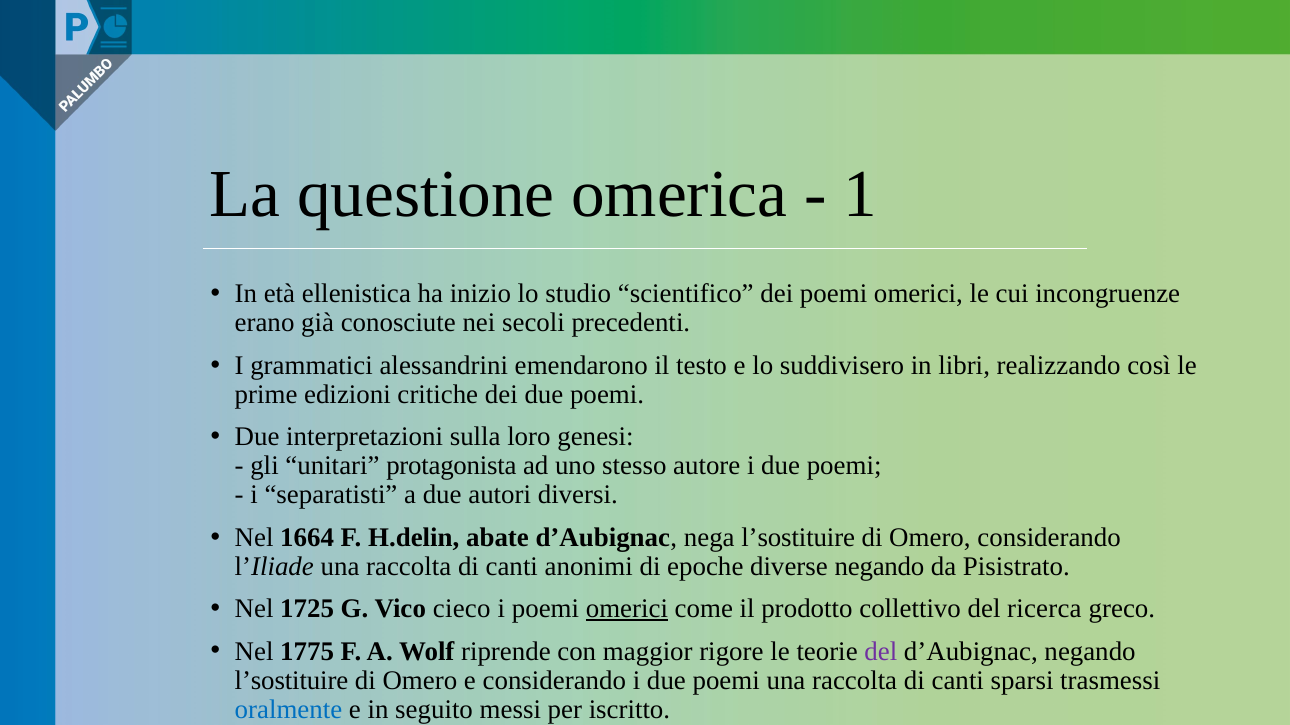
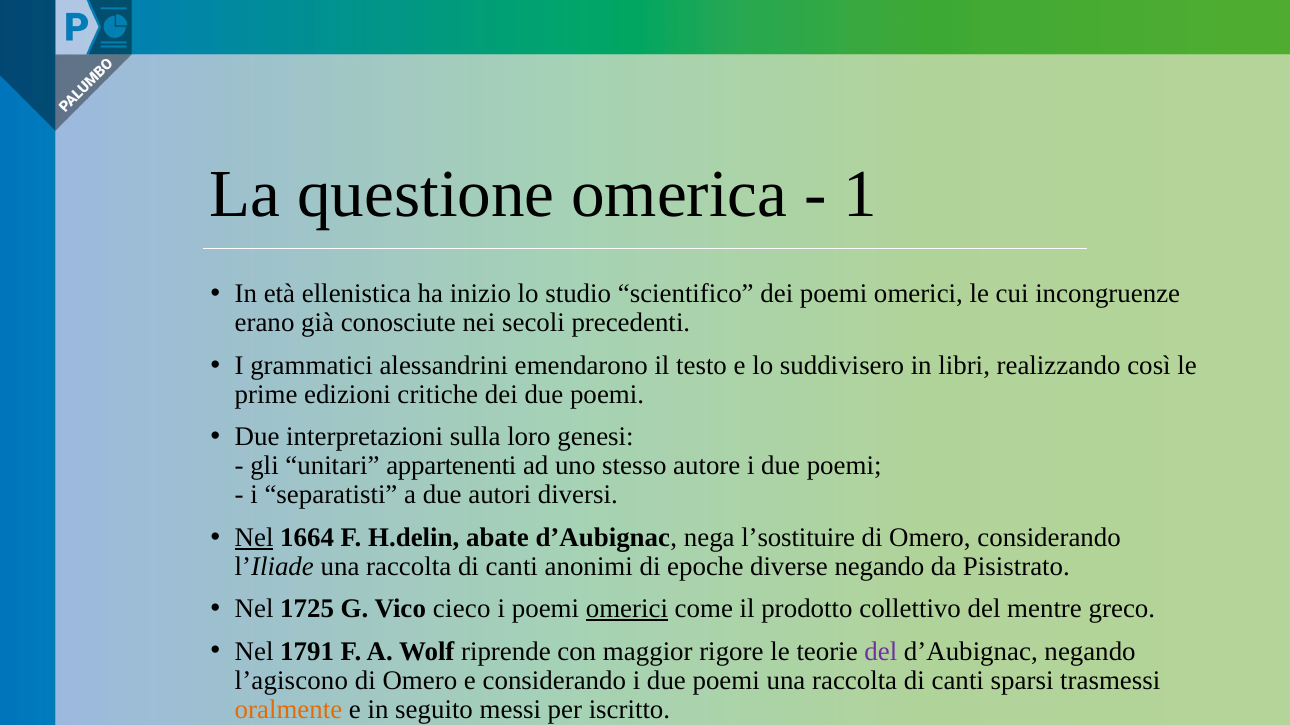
protagonista: protagonista -> appartenenti
Nel at (254, 538) underline: none -> present
ricerca: ricerca -> mentre
1775: 1775 -> 1791
l’sostituire at (292, 681): l’sostituire -> l’agiscono
oralmente colour: blue -> orange
